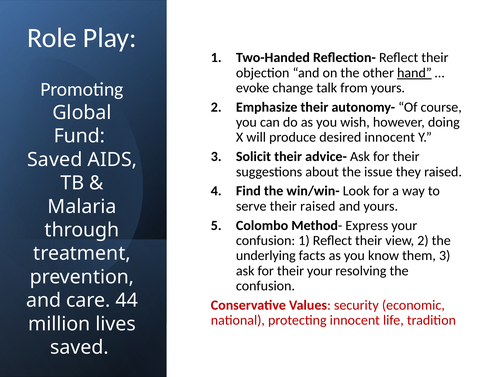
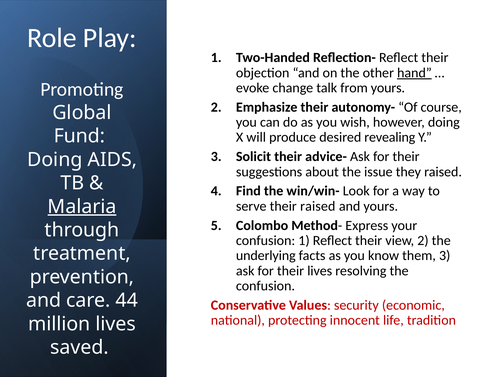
desired innocent: innocent -> revealing
Saved at (55, 160): Saved -> Doing
Malaria underline: none -> present
their your: your -> lives
